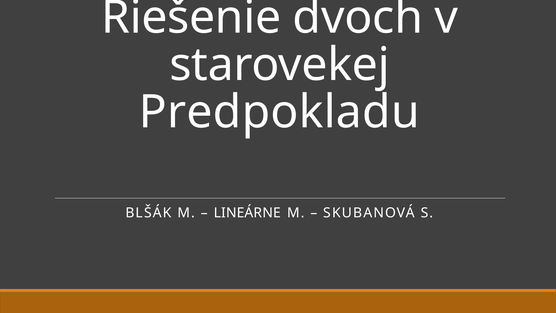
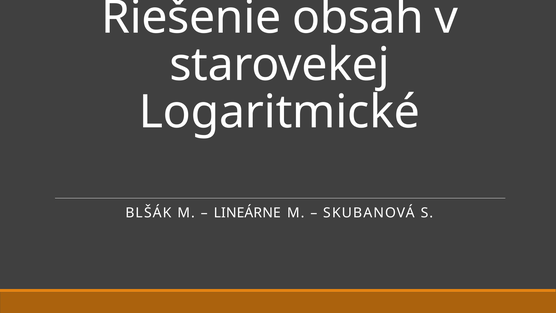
dvoch: dvoch -> obsah
Predpokladu: Predpokladu -> Logaritmické
